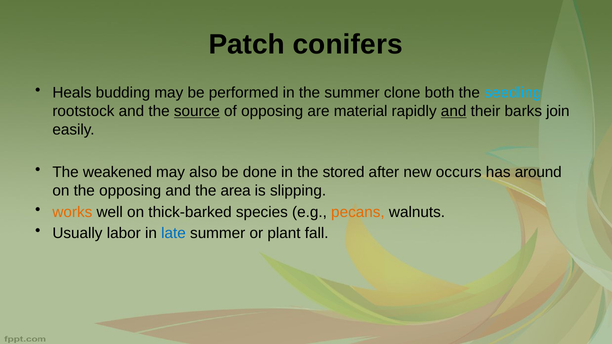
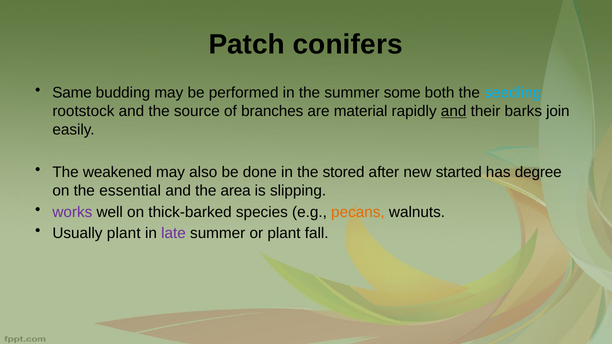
Heals: Heals -> Same
clone: clone -> some
source underline: present -> none
of opposing: opposing -> branches
occurs: occurs -> started
around: around -> degree
the opposing: opposing -> essential
works colour: orange -> purple
Usually labor: labor -> plant
late colour: blue -> purple
